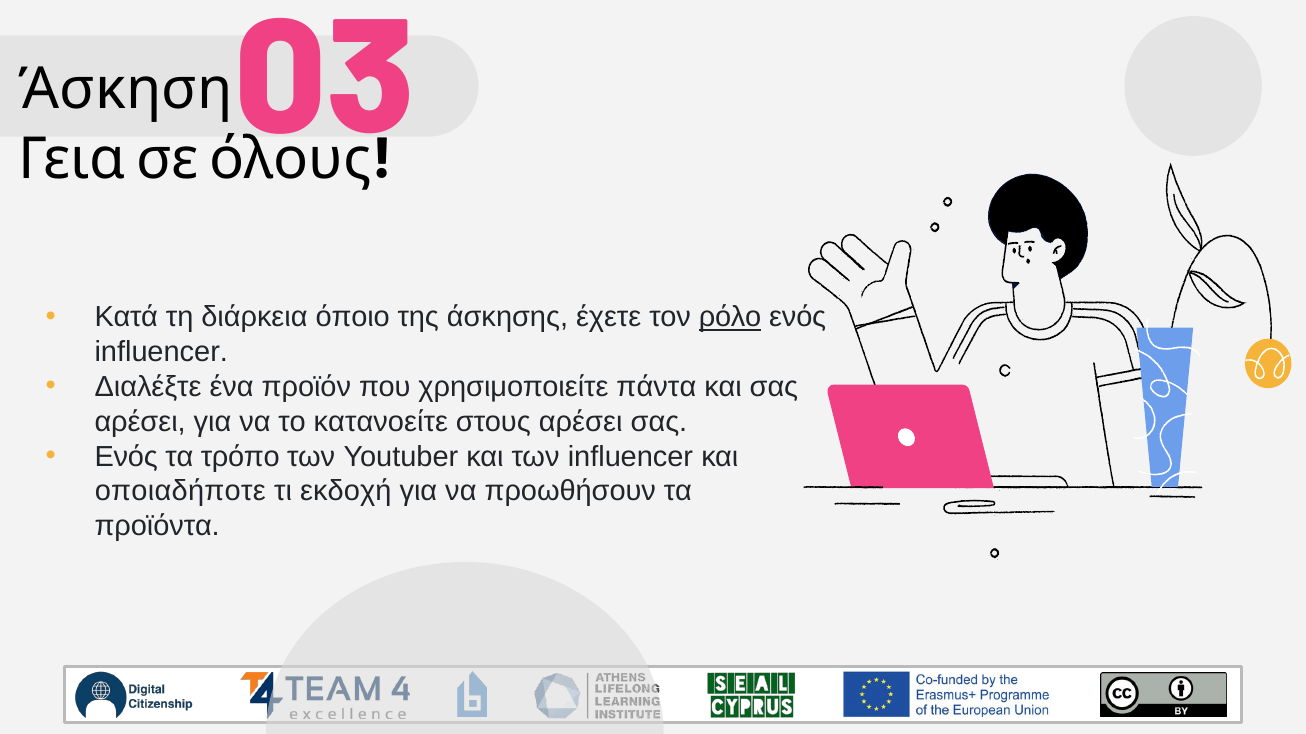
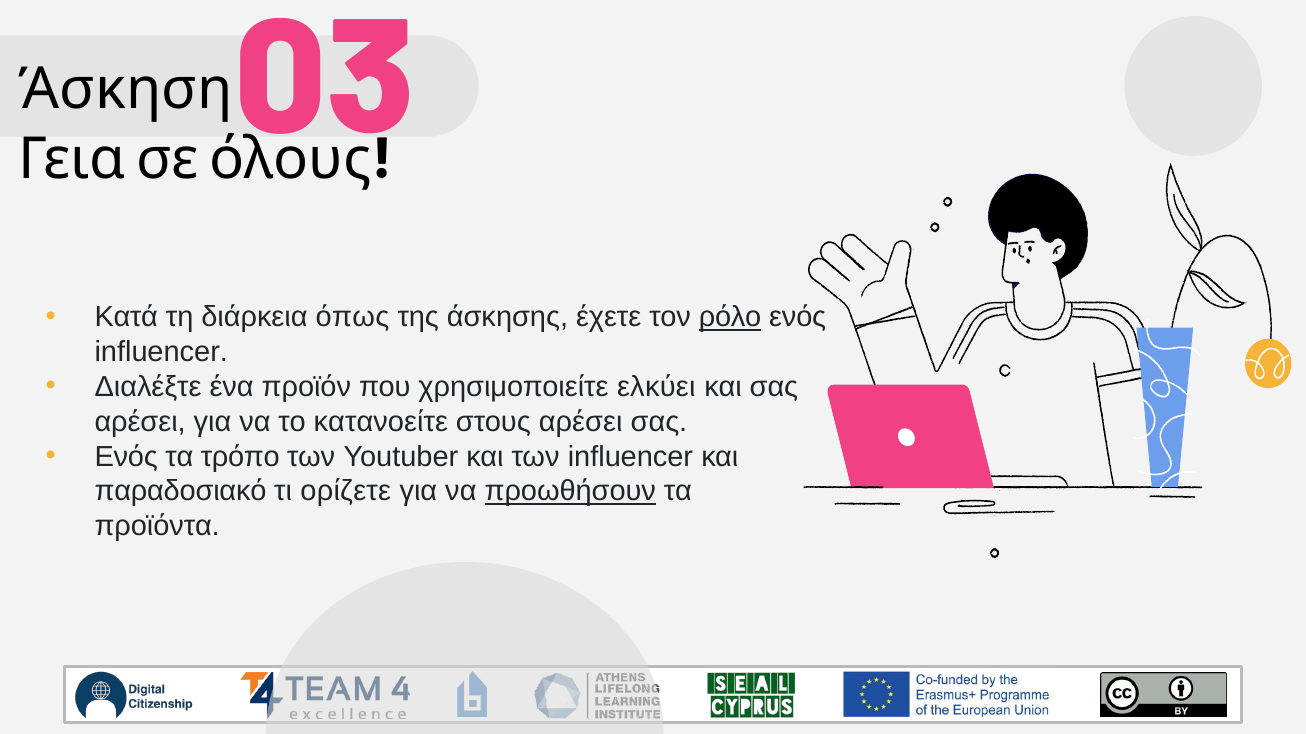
όποιο: όποιο -> όπως
πάντα: πάντα -> ελκύει
οποιαδήποτε: οποιαδήποτε -> παραδοσιακό
εκδοχή: εκδοχή -> ορίζετε
προωθήσουν underline: none -> present
